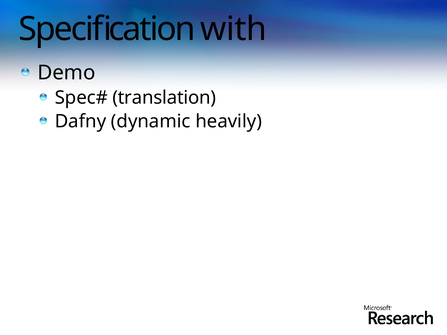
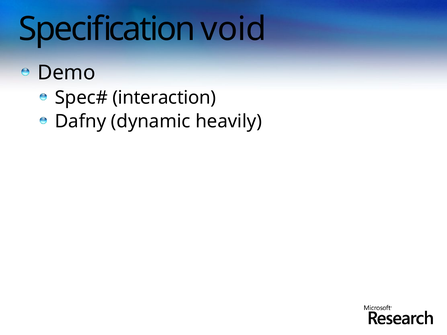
with: with -> void
translation: translation -> interaction
